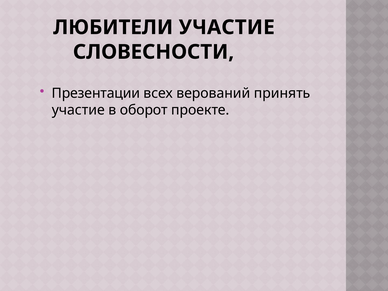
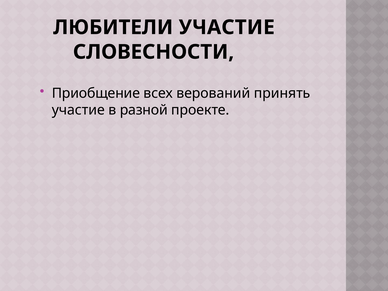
Презентации: Презентации -> Приобщение
оборот: оборот -> разной
